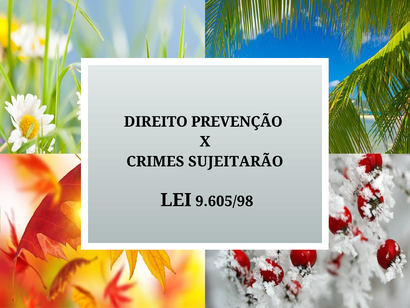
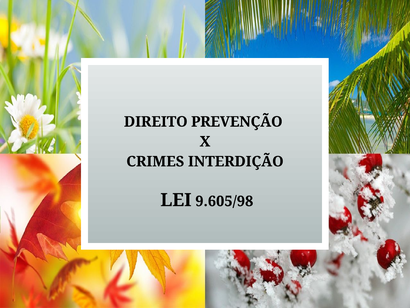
SUJEITARÃO: SUJEITARÃO -> INTERDIÇÃO
